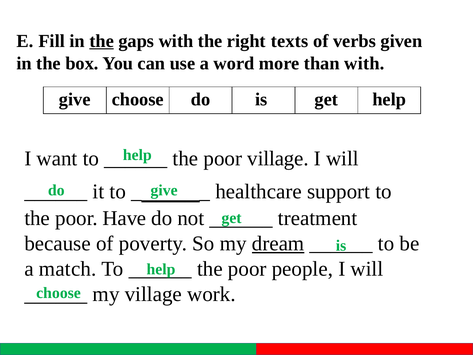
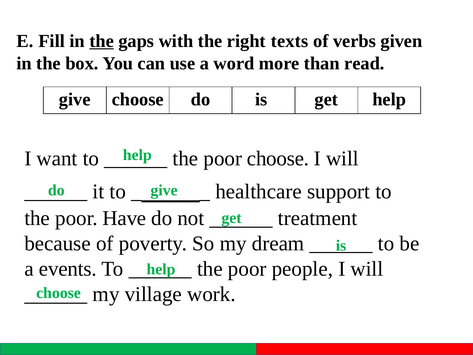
than with: with -> read
poor village: village -> choose
dream underline: present -> none
match: match -> events
